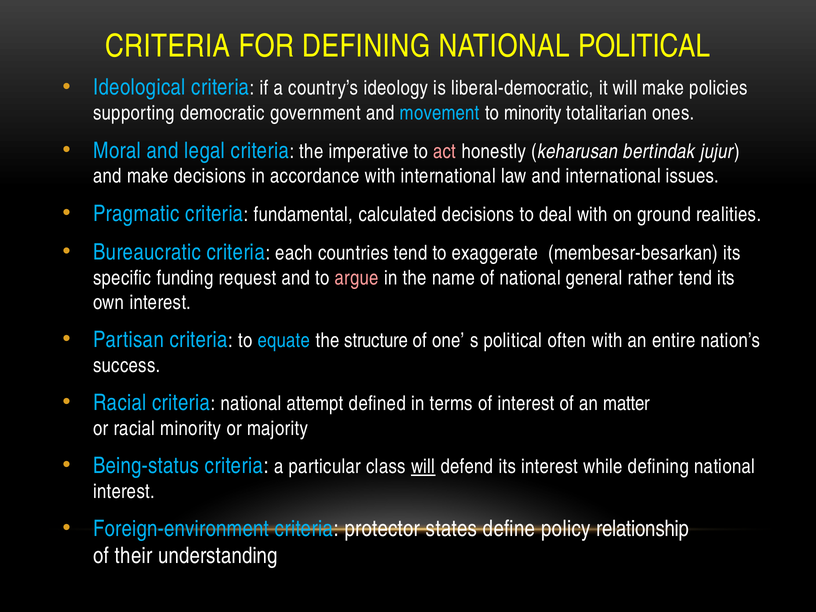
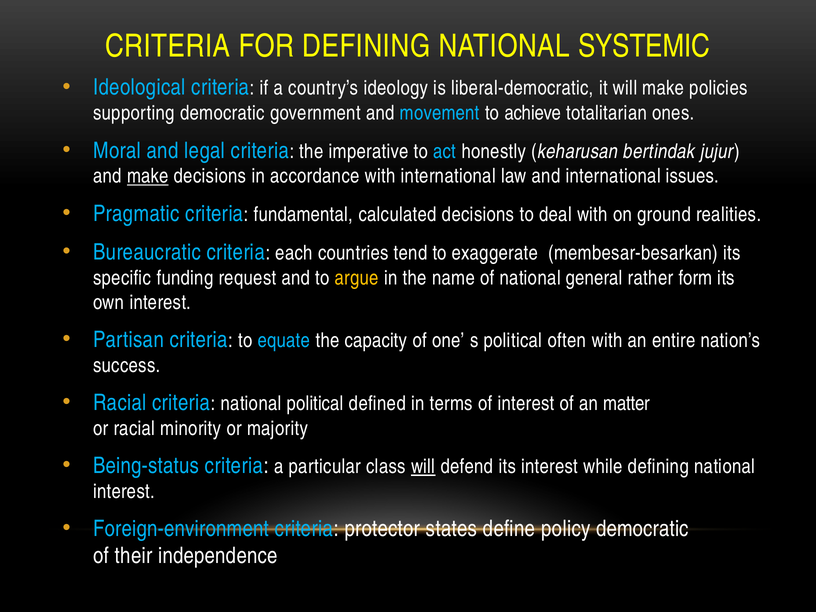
NATIONAL POLITICAL: POLITICAL -> SYSTEMIC
to minority: minority -> achieve
act colour: pink -> light blue
make at (148, 176) underline: none -> present
argue colour: pink -> yellow
rather tend: tend -> form
structure: structure -> capacity
national attempt: attempt -> political
policy relationship: relationship -> democratic
understanding: understanding -> independence
